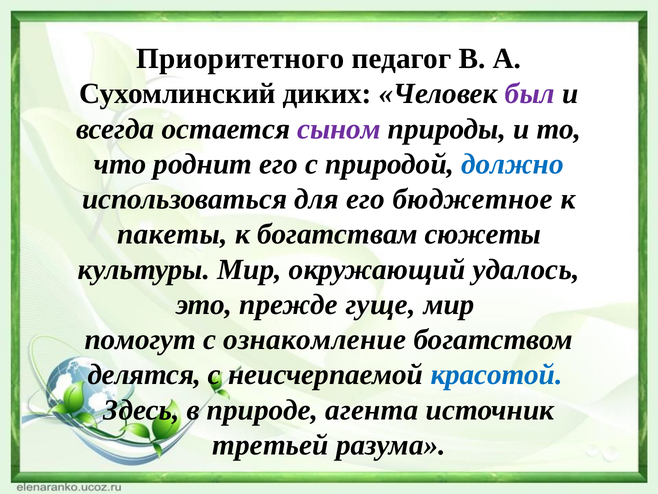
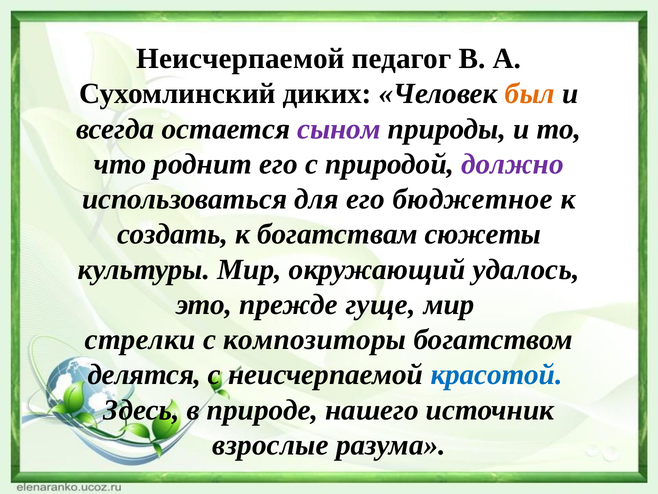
Приоритетного at (240, 59): Приоритетного -> Неисчерпаемой
был colour: purple -> orange
должно colour: blue -> purple
пакеты: пакеты -> создать
помогут: помогут -> стрелки
ознакомление: ознакомление -> композиторы
агента: агента -> нашего
третьей: третьей -> взрослые
